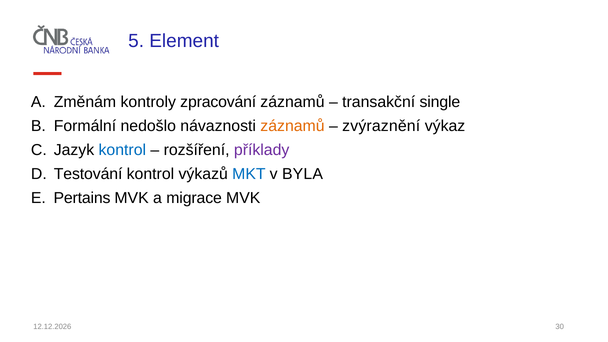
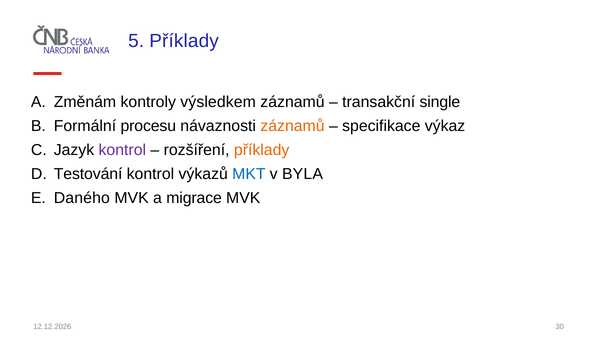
5 Element: Element -> Příklady
zpracování: zpracování -> výsledkem
nedošlo: nedošlo -> procesu
zvýraznění: zvýraznění -> specifikace
kontrol at (122, 150) colour: blue -> purple
příklady at (262, 150) colour: purple -> orange
Pertains: Pertains -> Daného
